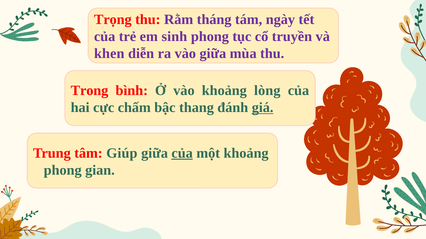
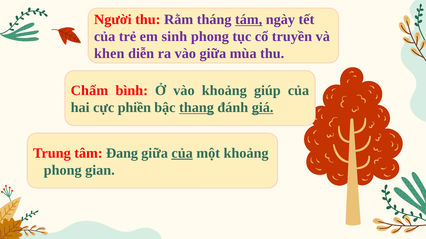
Trọng: Trọng -> Người
tám underline: none -> present
Trong: Trong -> Chấm
lòng: lòng -> giúp
chấm: chấm -> phiền
thang underline: none -> present
Giúp: Giúp -> Đang
